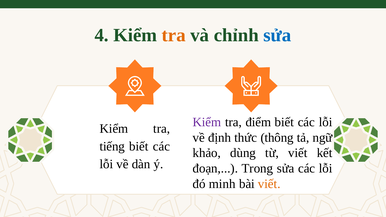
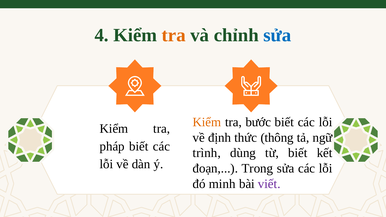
Kiểm at (207, 122) colour: purple -> orange
điểm: điểm -> bước
tiếng: tiếng -> pháp
khảo: khảo -> trình
từ viết: viết -> biết
viết at (269, 184) colour: orange -> purple
